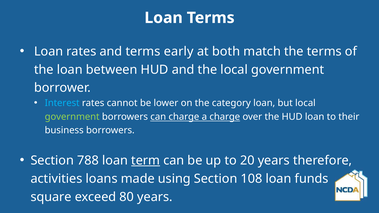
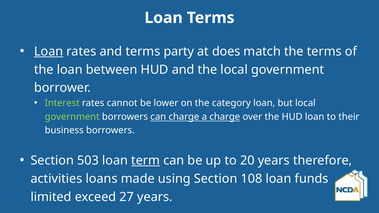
Loan at (49, 51) underline: none -> present
early: early -> party
both: both -> does
Interest colour: light blue -> light green
788: 788 -> 503
square: square -> limited
80: 80 -> 27
